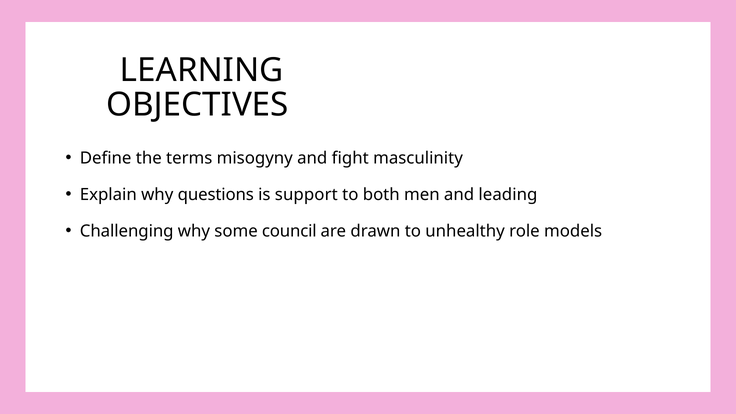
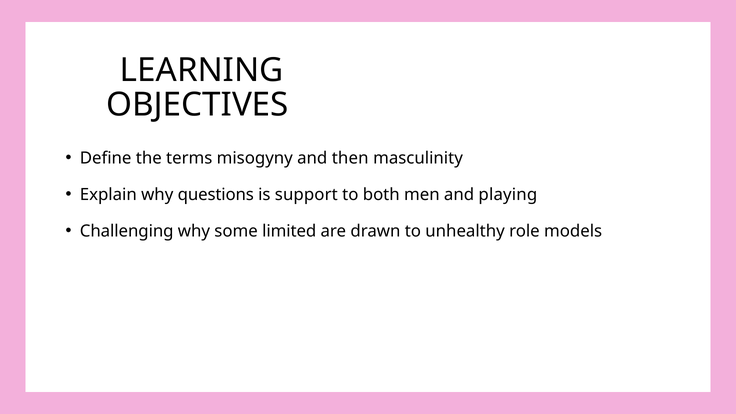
fight: fight -> then
leading: leading -> playing
council: council -> limited
